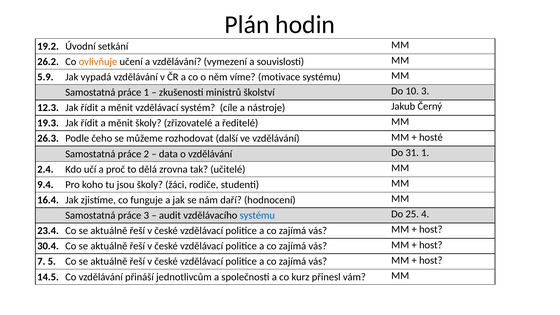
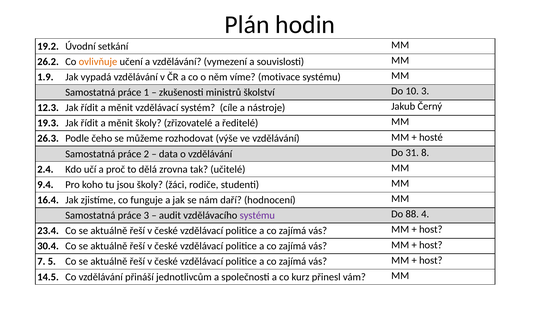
5.9: 5.9 -> 1.9
další: další -> výše
31 1: 1 -> 8
systému at (257, 215) colour: blue -> purple
25: 25 -> 88
